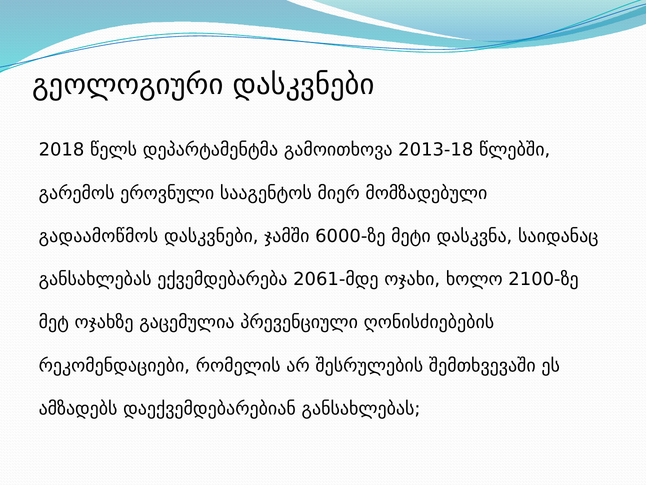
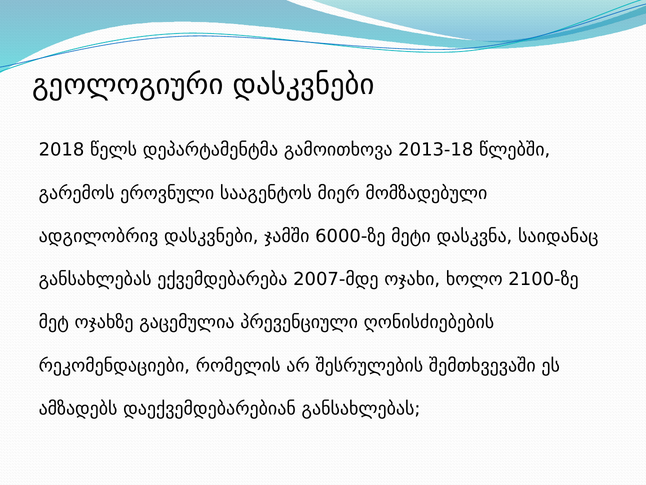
გადაამოწმოს: გადაამოწმოს -> ადგილობრივ
2061-მდე: 2061-მდე -> 2007-მდე
